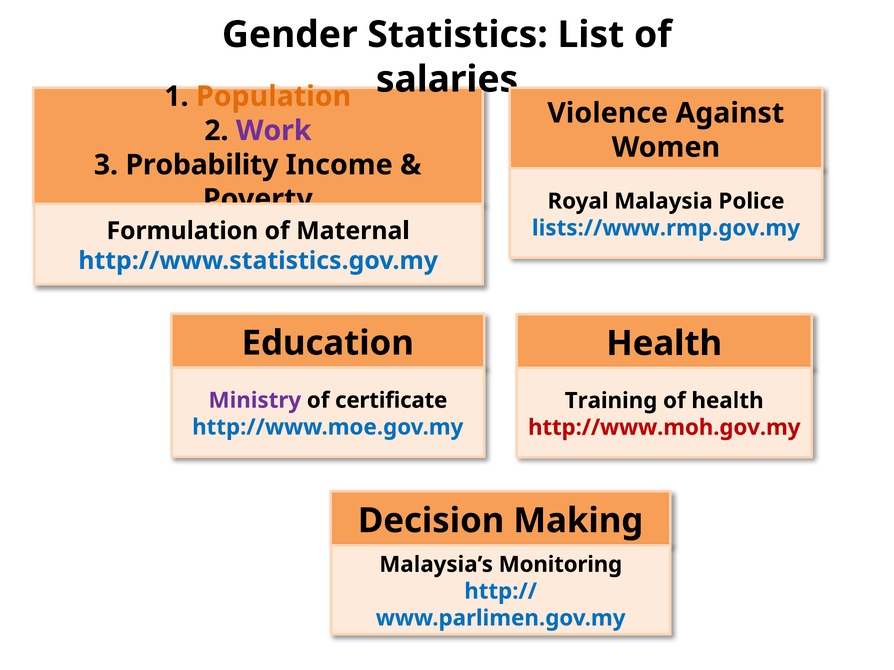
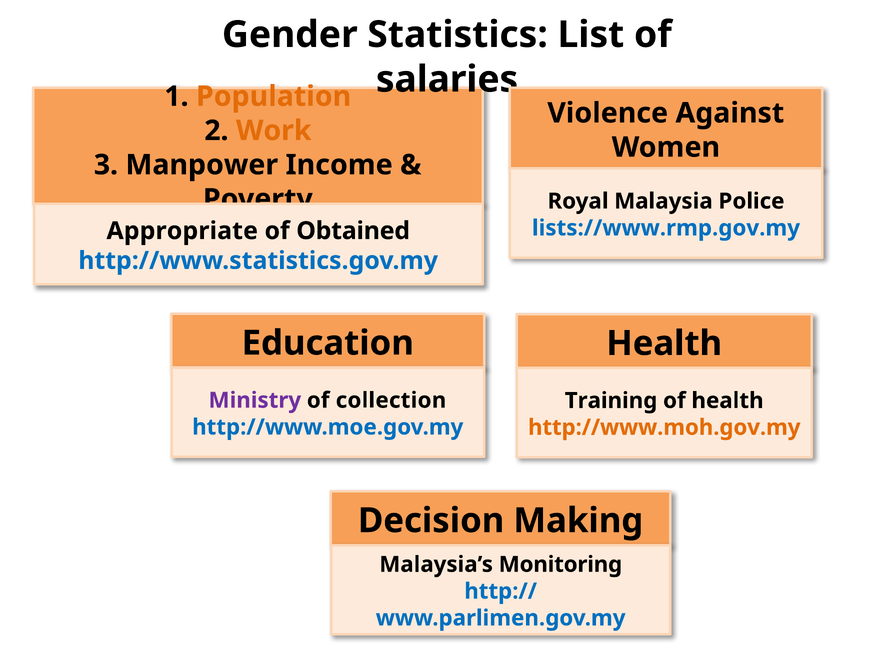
Work colour: purple -> orange
Probability: Probability -> Manpower
Formulation: Formulation -> Appropriate
Maternal: Maternal -> Obtained
certificate: certificate -> collection
http://www.moh.gov.my colour: red -> orange
